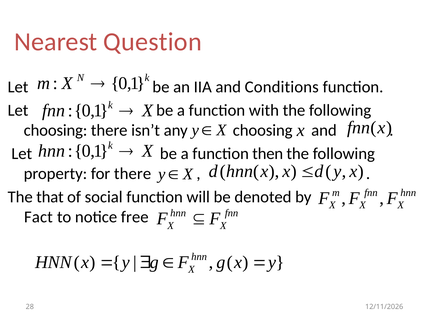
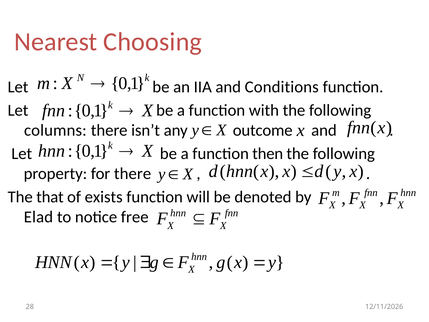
Question: Question -> Choosing
choosing at (56, 130): choosing -> columns
any choosing: choosing -> outcome
social: social -> exists
Fact: Fact -> Elad
